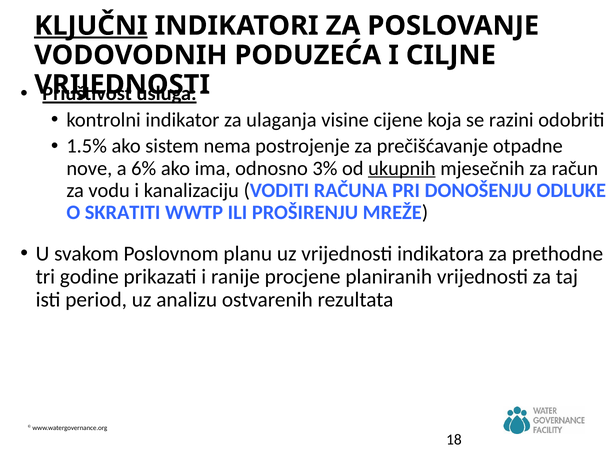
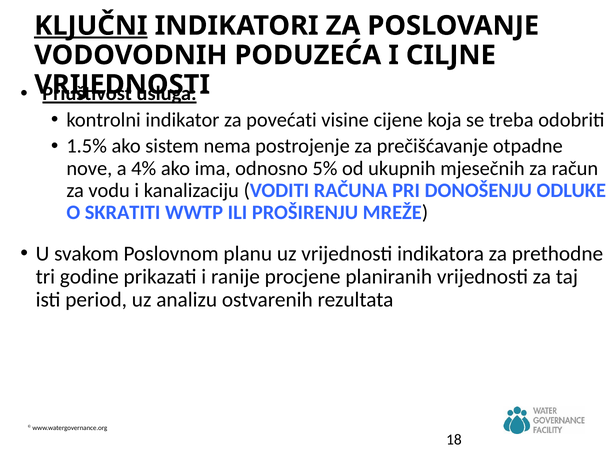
ulaganja: ulaganja -> povećati
razini: razini -> treba
6%: 6% -> 4%
3%: 3% -> 5%
ukupnih underline: present -> none
